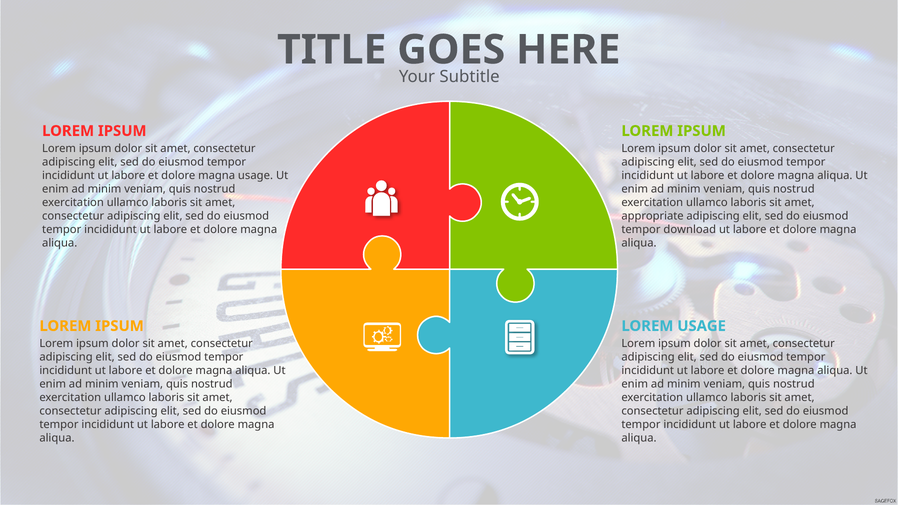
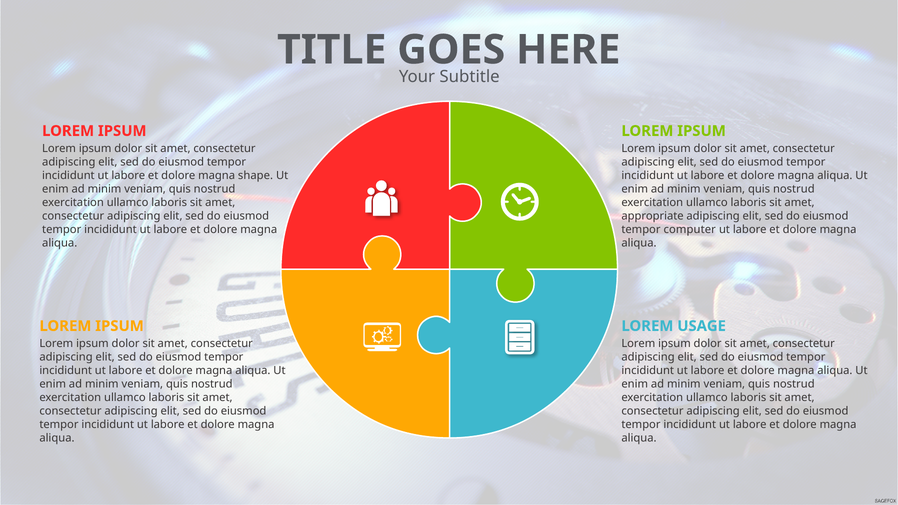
magna usage: usage -> shape
download: download -> computer
